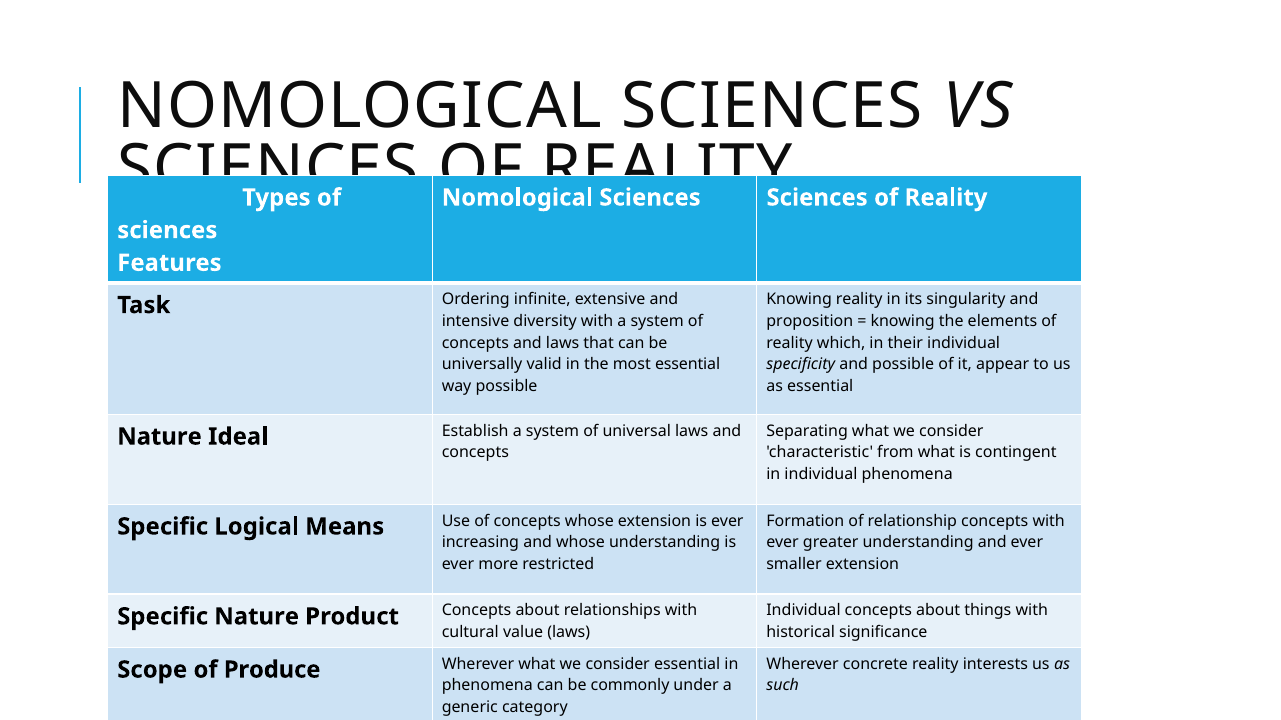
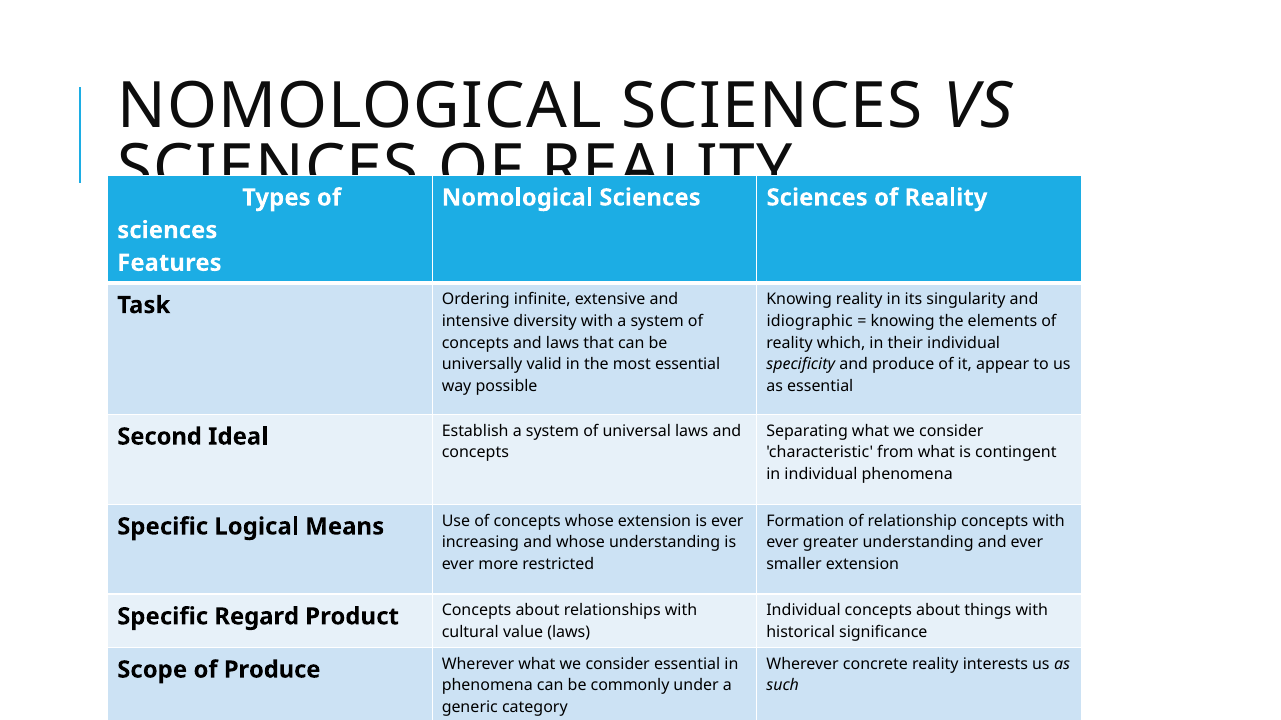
proposition: proposition -> idiographic
and possible: possible -> produce
Nature at (160, 437): Nature -> Second
Specific Nature: Nature -> Regard
